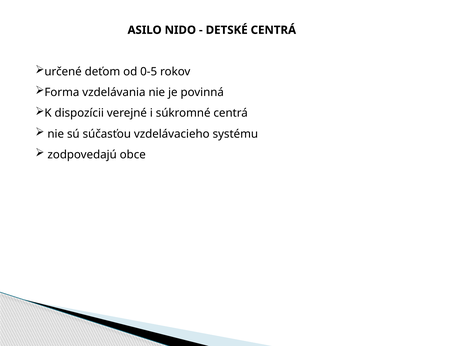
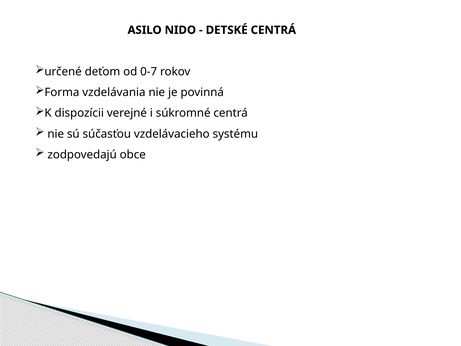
0-5: 0-5 -> 0-7
